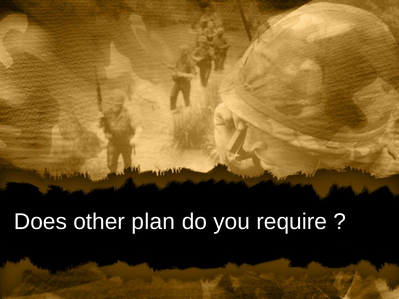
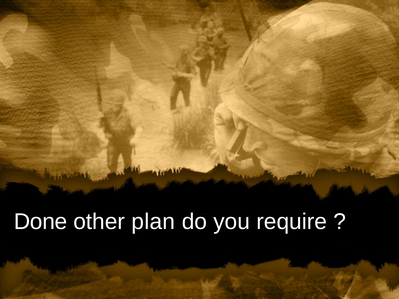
Does: Does -> Done
